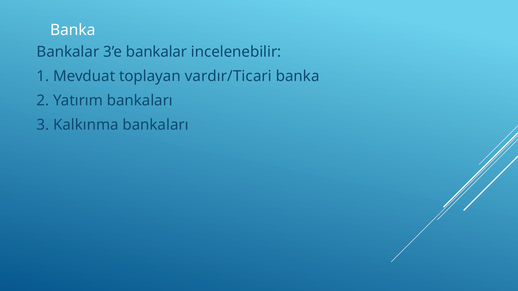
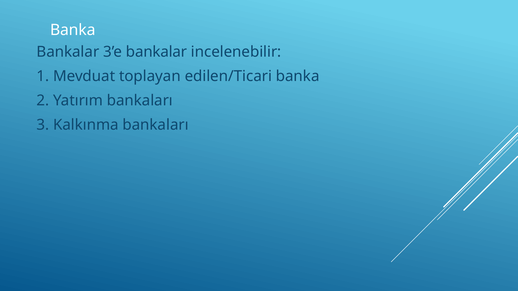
vardır/Ticari: vardır/Ticari -> edilen/Ticari
